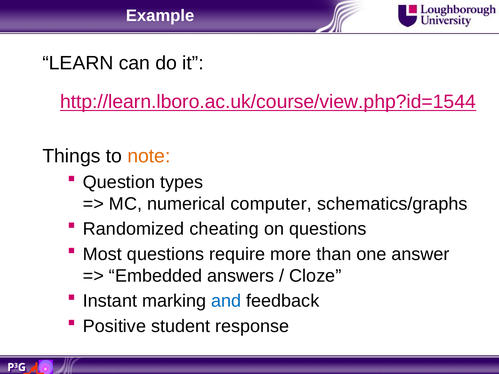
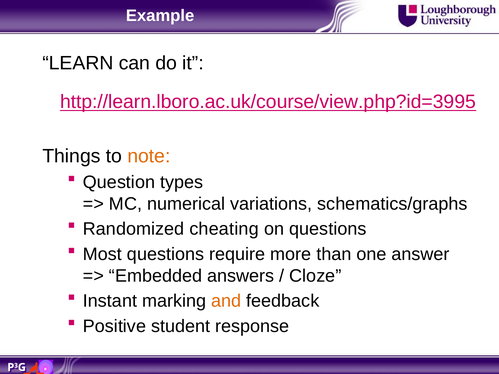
http://learn.lboro.ac.uk/course/view.php?id=1544: http://learn.lboro.ac.uk/course/view.php?id=1544 -> http://learn.lboro.ac.uk/course/view.php?id=3995
computer: computer -> variations
and colour: blue -> orange
